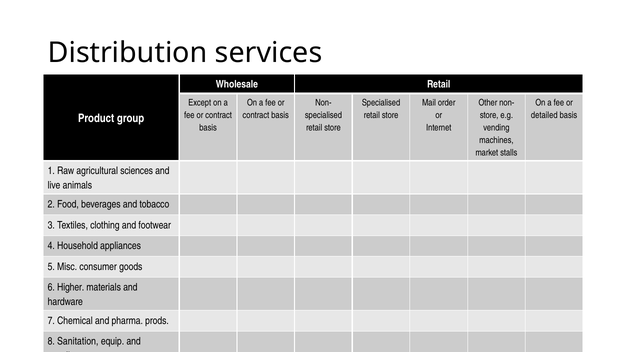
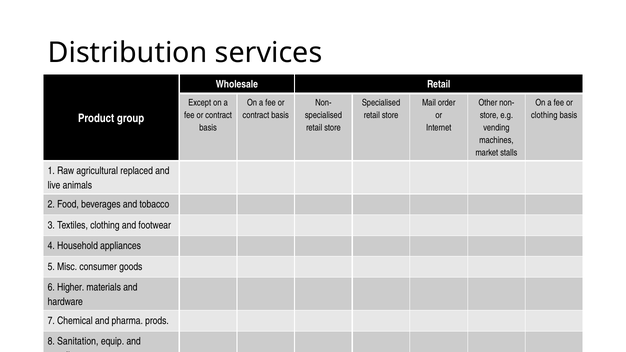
detailed at (544, 115): detailed -> clothing
sciences: sciences -> replaced
